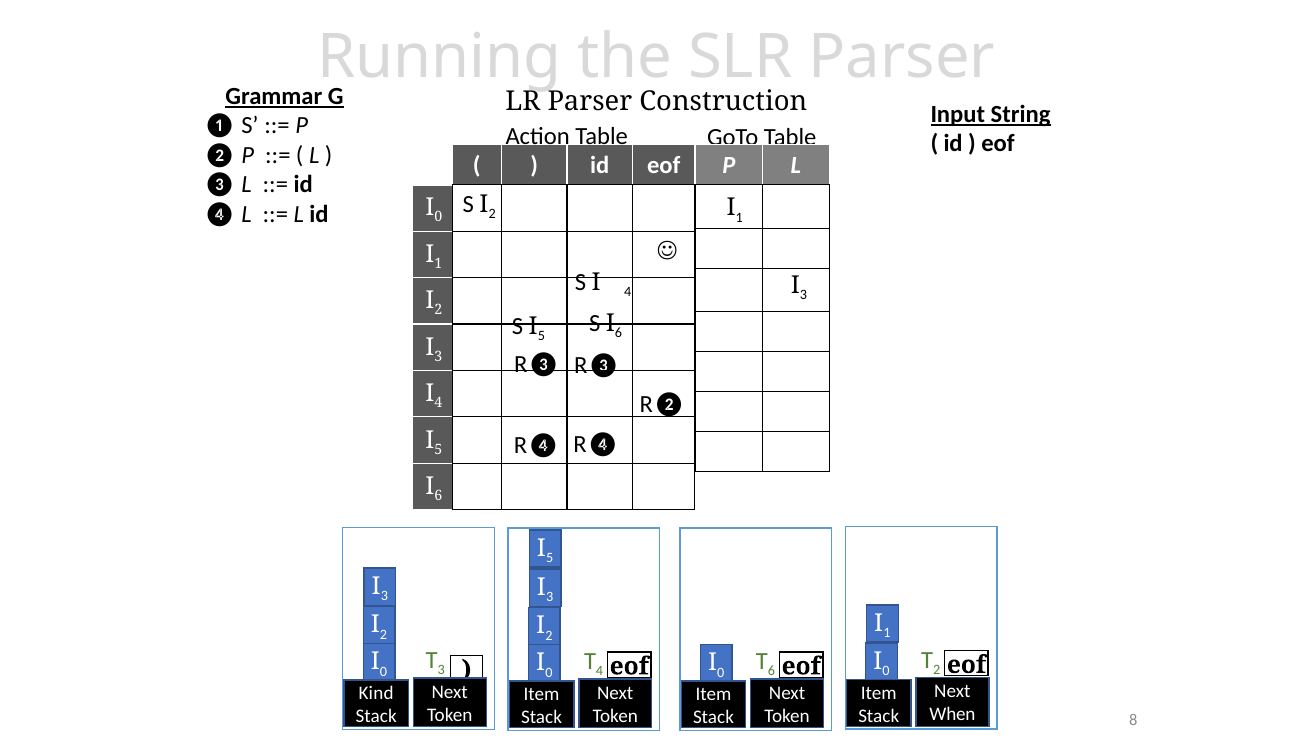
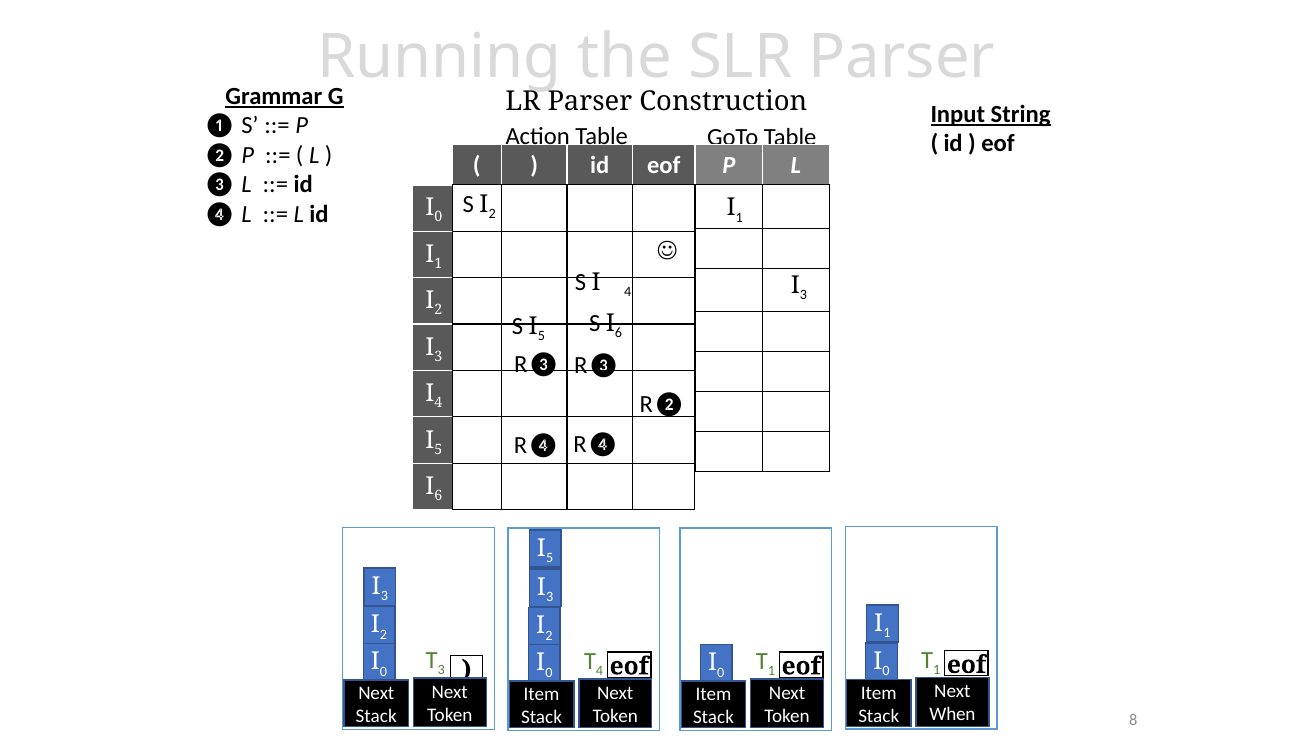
2 at (937, 669): 2 -> 1
6 at (772, 671): 6 -> 1
Kind at (376, 693): Kind -> Next
